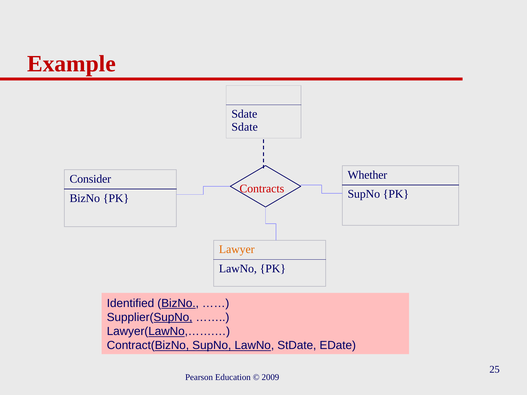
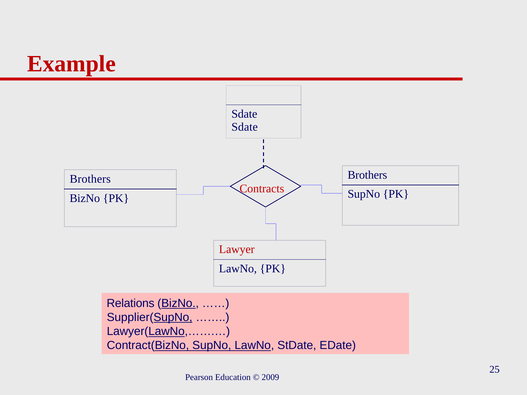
Whether at (367, 175): Whether -> Brothers
Consider at (90, 179): Consider -> Brothers
Lawyer colour: orange -> red
Identified: Identified -> Relations
